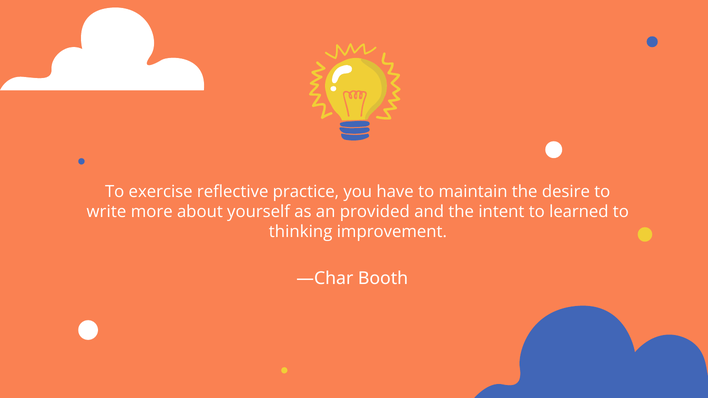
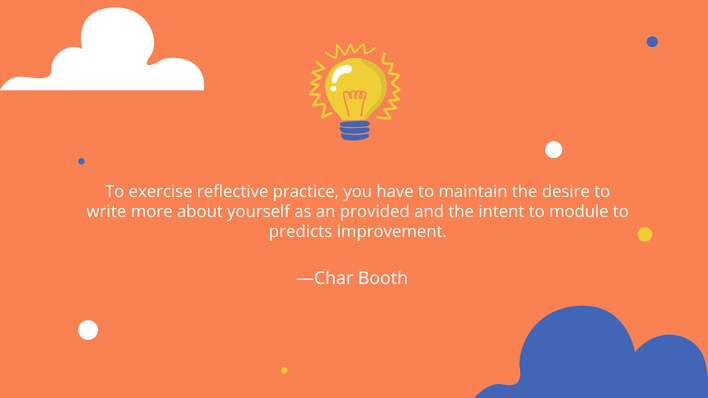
learned: learned -> module
thinking: thinking -> predicts
